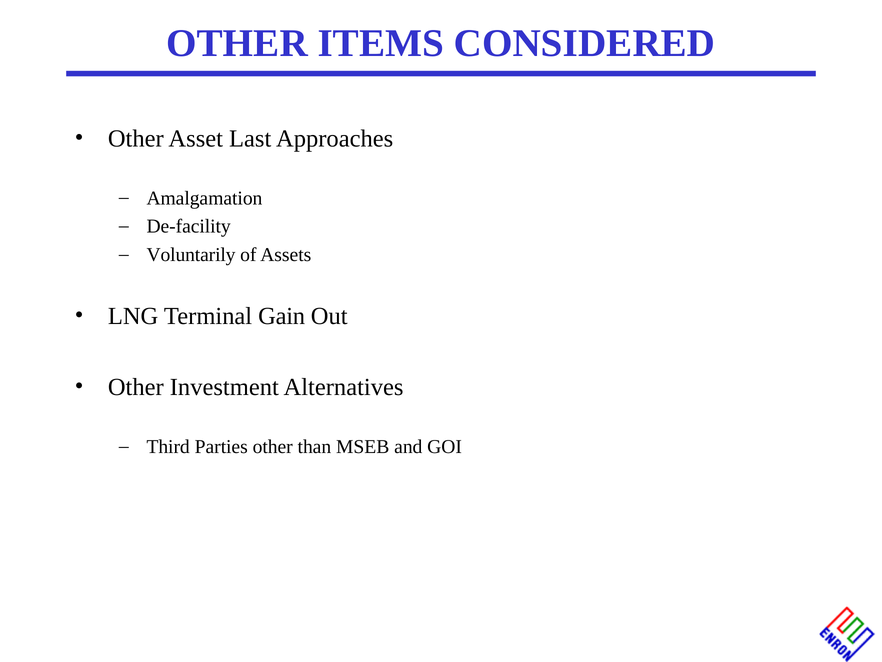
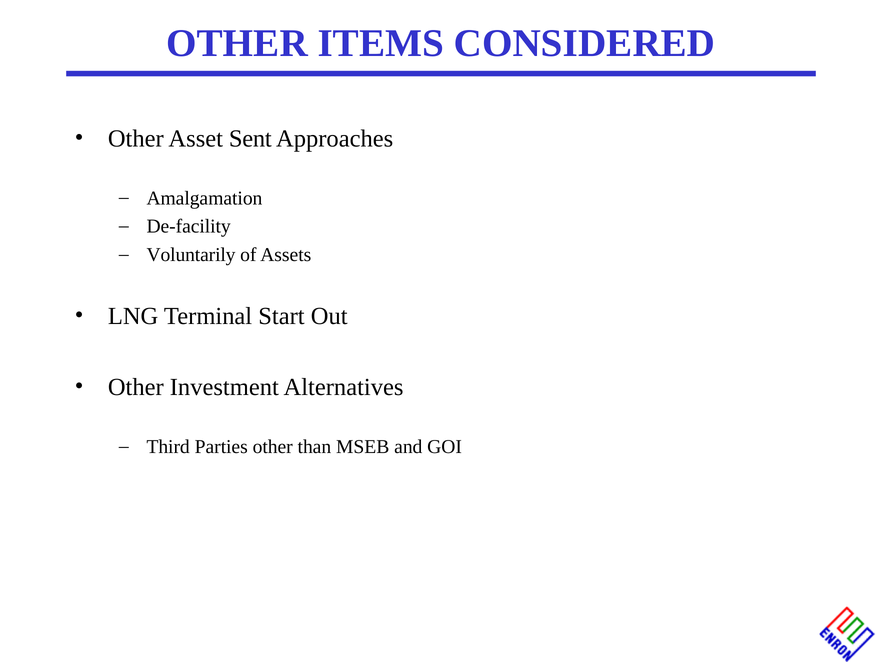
Last: Last -> Sent
Gain: Gain -> Start
